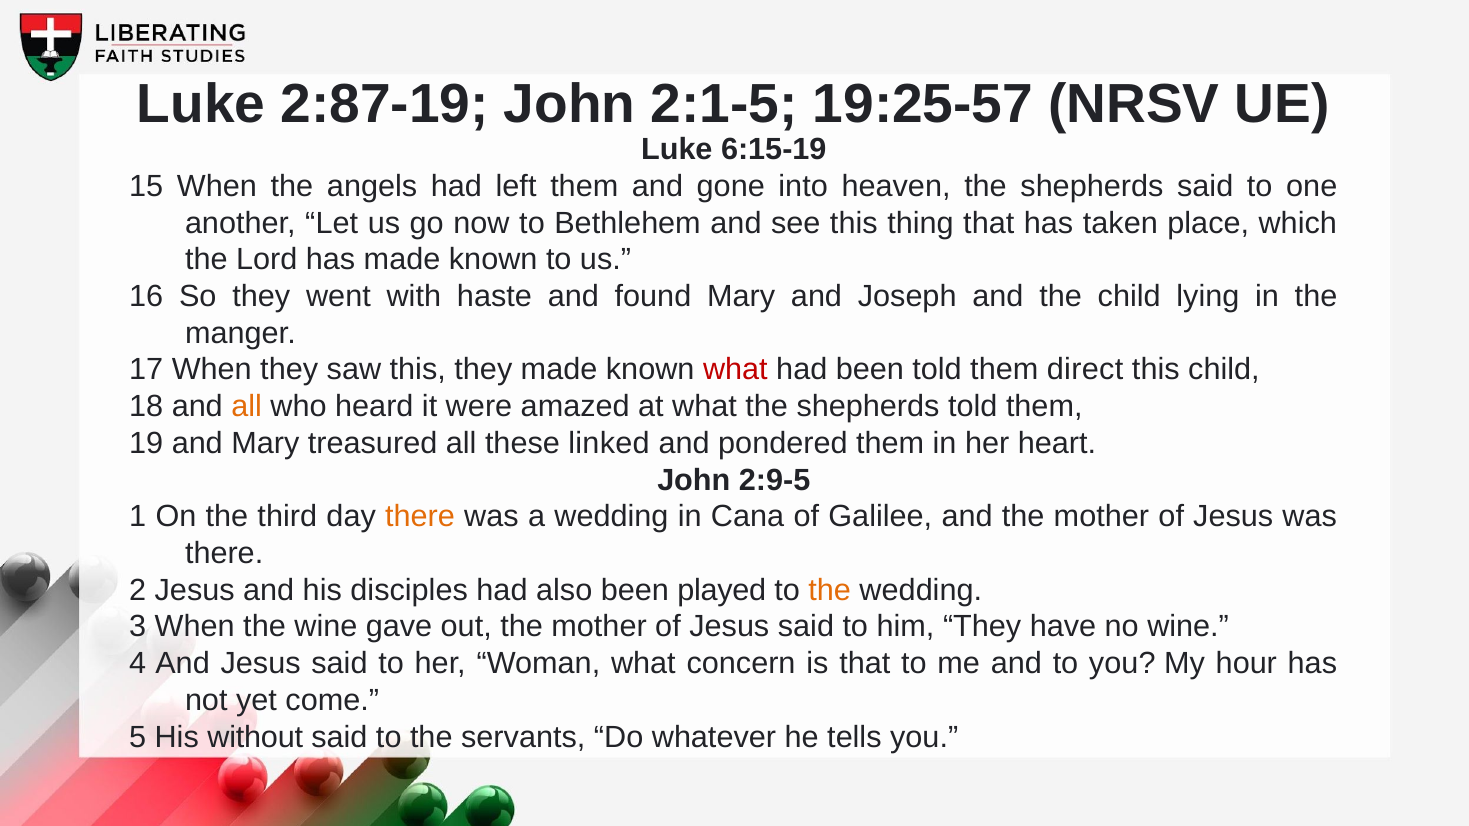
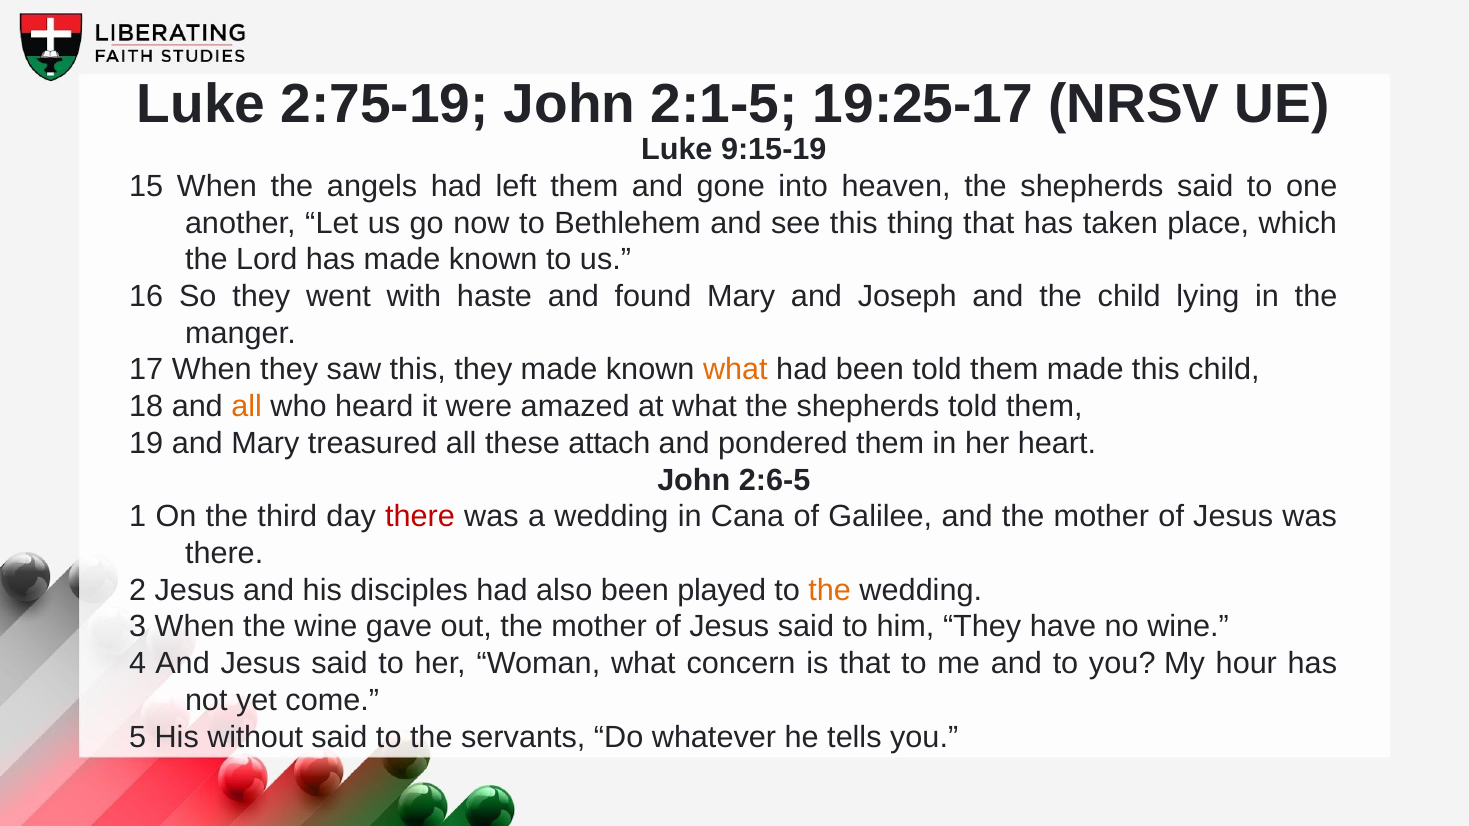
2:87-19: 2:87-19 -> 2:75-19
19:25-57: 19:25-57 -> 19:25-17
6:15-19: 6:15-19 -> 9:15-19
what at (735, 370) colour: red -> orange
them direct: direct -> made
linked: linked -> attach
2:9-5: 2:9-5 -> 2:6-5
there at (420, 517) colour: orange -> red
